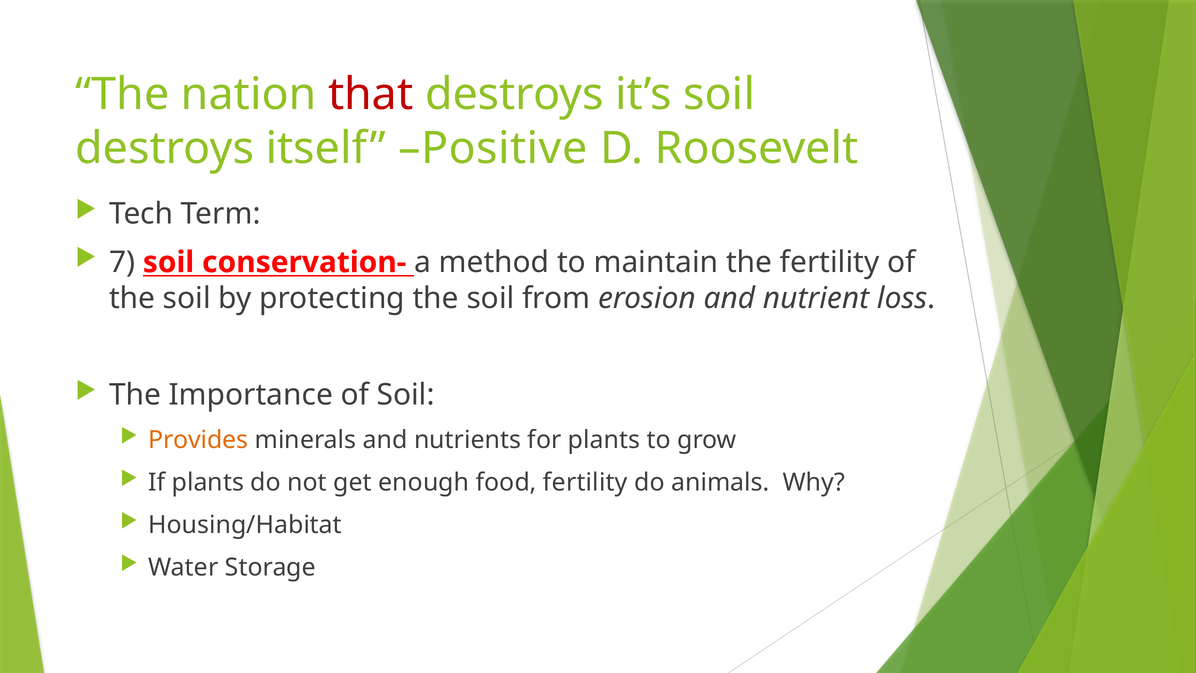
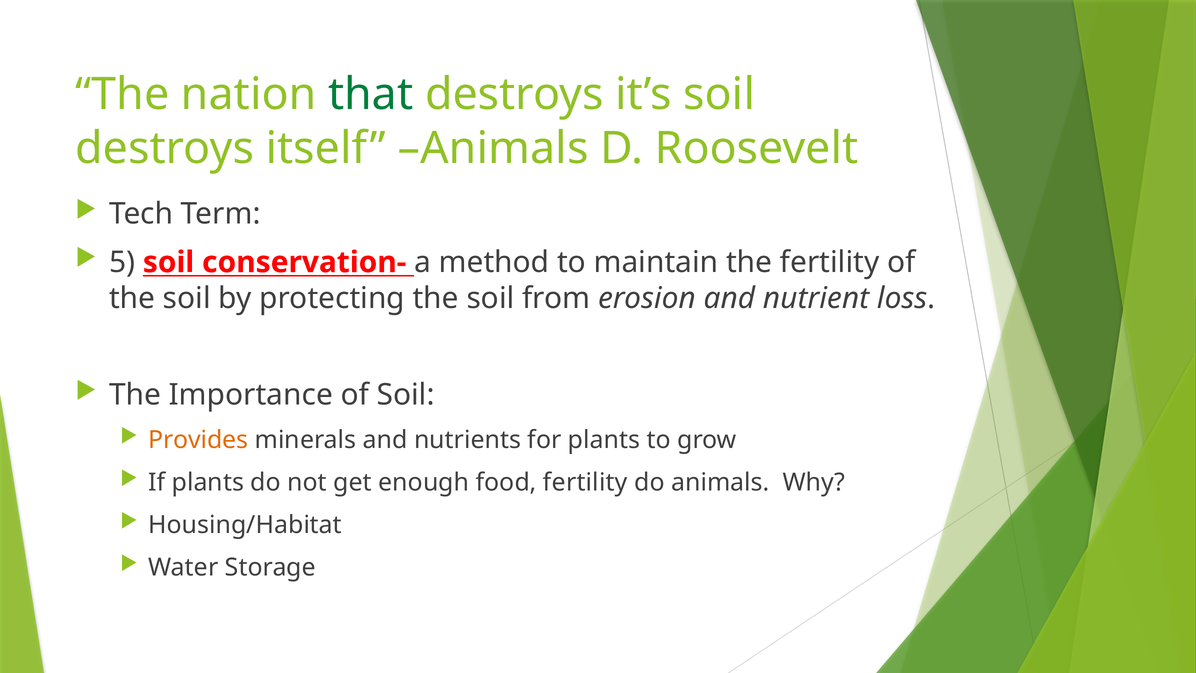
that colour: red -> green
itself Positive: Positive -> Animals
7: 7 -> 5
